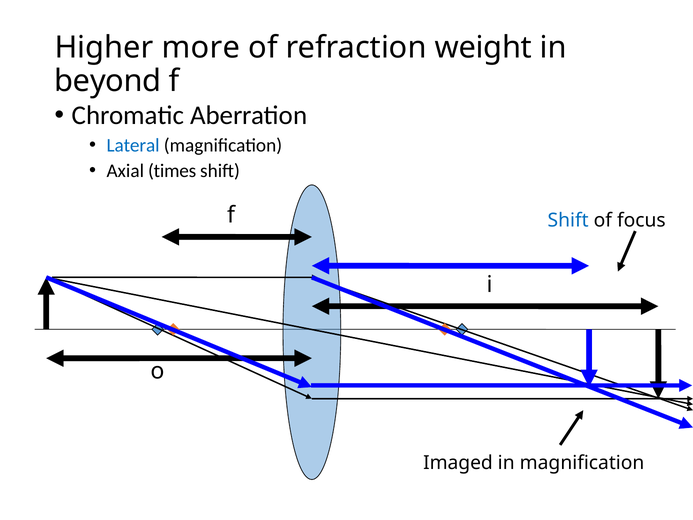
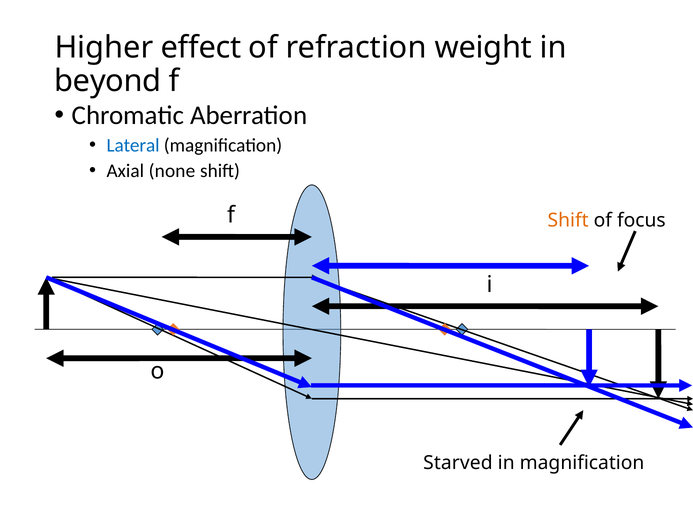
more: more -> effect
times: times -> none
Shift at (568, 220) colour: blue -> orange
Imaged: Imaged -> Starved
